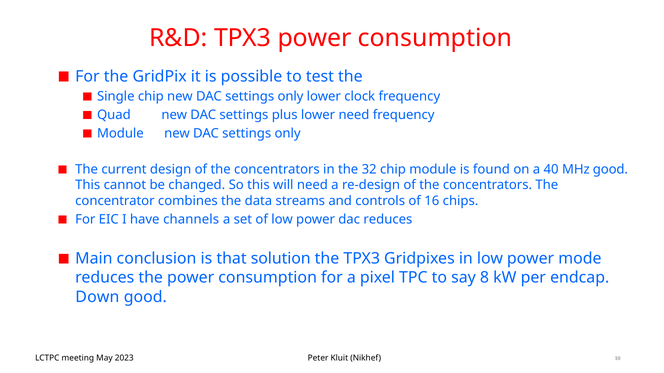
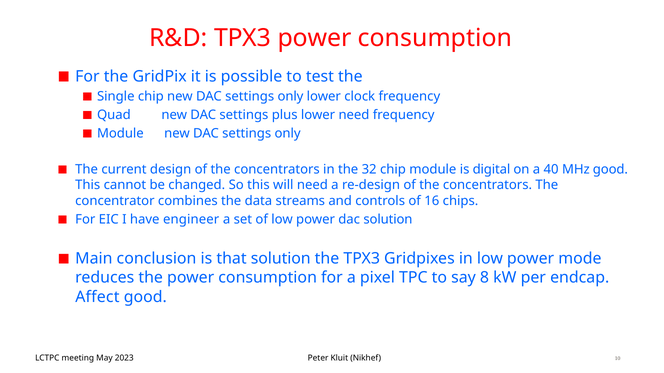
found: found -> digital
channels: channels -> engineer
dac reduces: reduces -> solution
Down: Down -> Affect
